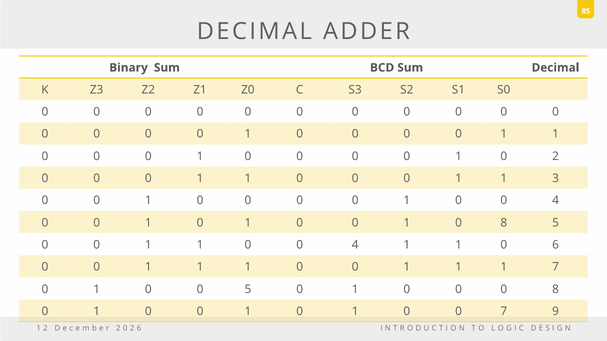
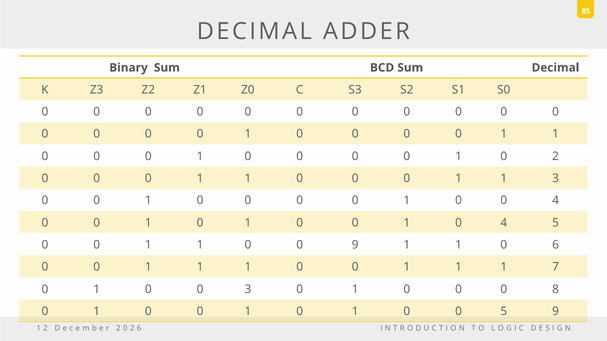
1 0 8: 8 -> 4
4 at (355, 245): 4 -> 9
0 5: 5 -> 3
0 7: 7 -> 5
